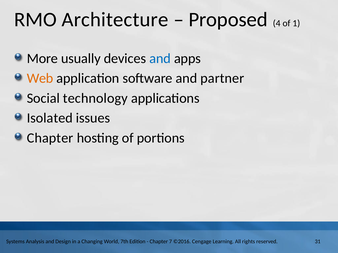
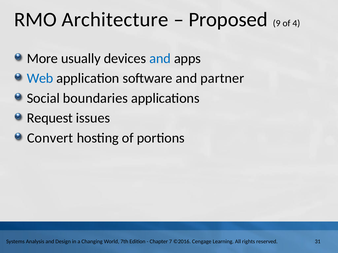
4: 4 -> 9
1: 1 -> 4
Web colour: orange -> blue
technology: technology -> boundaries
Isolated: Isolated -> Request
Chapter at (50, 138): Chapter -> Convert
